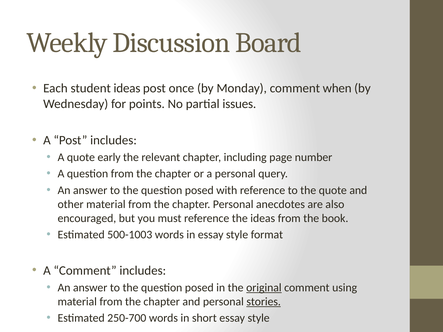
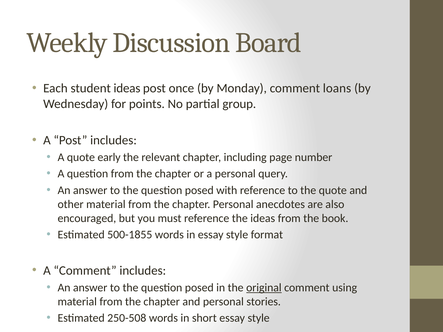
when: when -> loans
issues: issues -> group
500-1003: 500-1003 -> 500-1855
stories underline: present -> none
250-700: 250-700 -> 250-508
